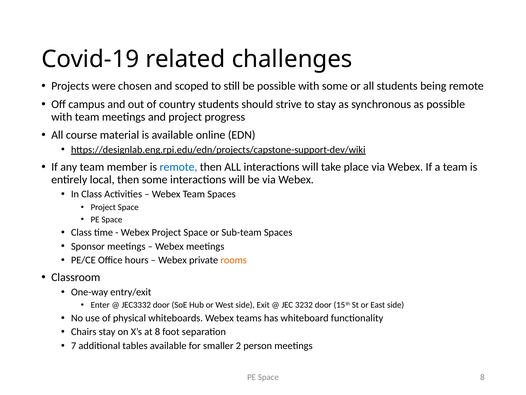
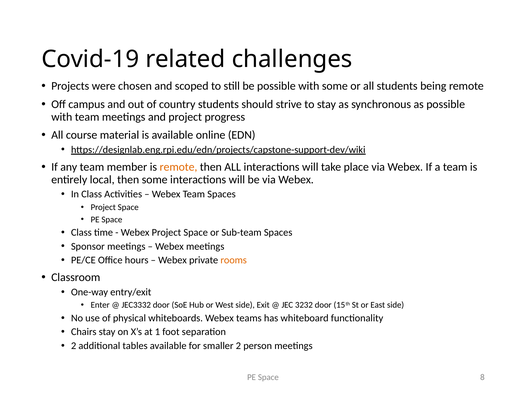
remote at (178, 167) colour: blue -> orange
at 8: 8 -> 1
7 at (74, 345): 7 -> 2
